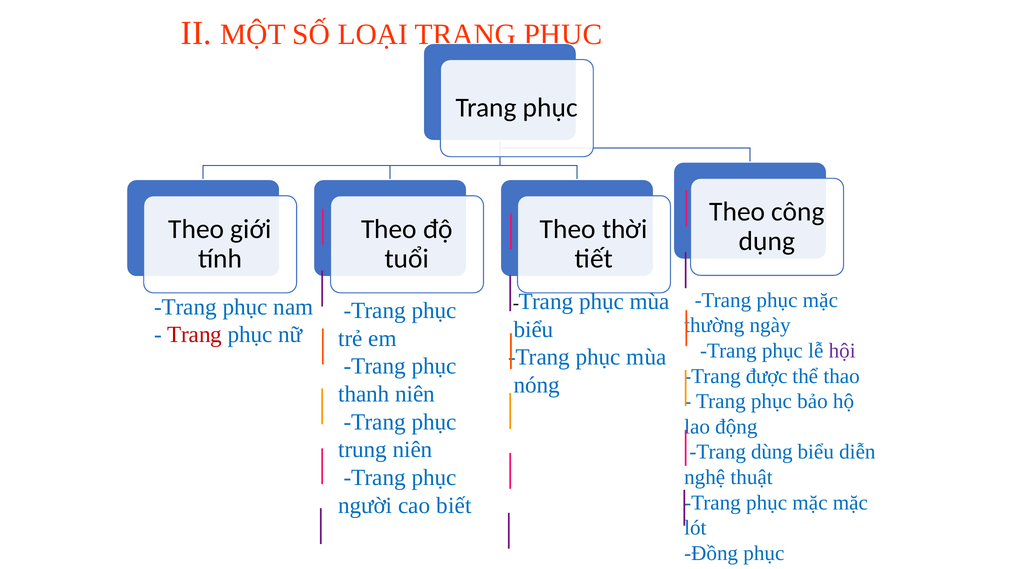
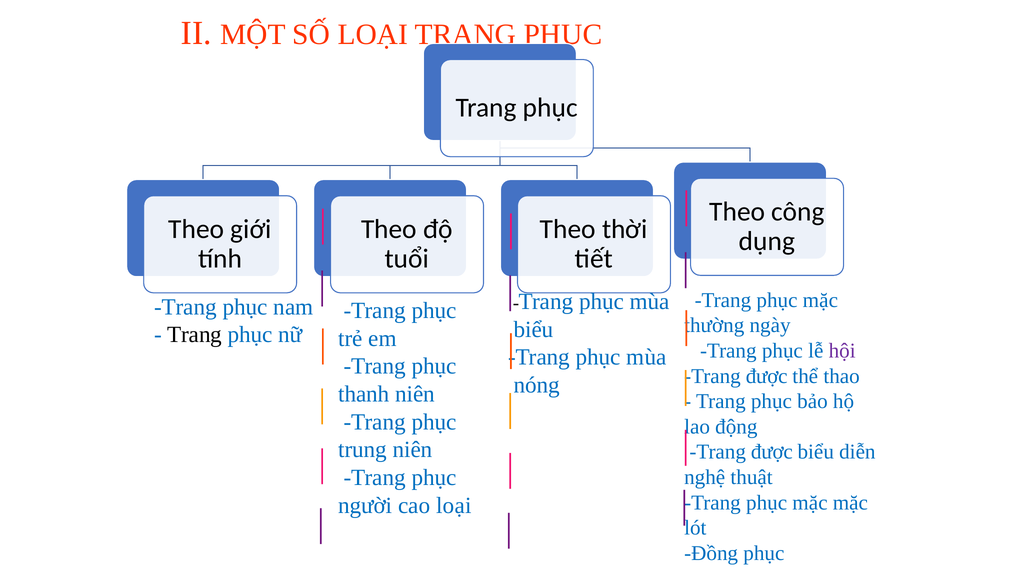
Trang at (195, 335) colour: red -> black
dùng at (772, 452): dùng -> được
cao biết: biết -> loại
